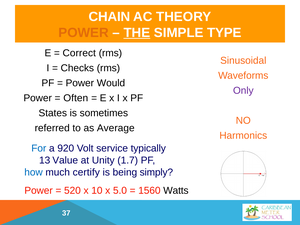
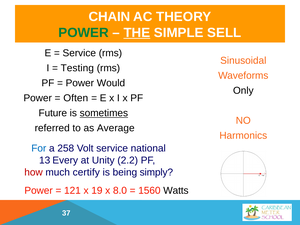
POWER at (84, 33) colour: orange -> green
TYPE: TYPE -> SELL
Correct at (79, 53): Correct -> Service
Checks: Checks -> Testing
Only colour: purple -> black
States: States -> Future
sometimes underline: none -> present
920: 920 -> 258
typically: typically -> national
Value: Value -> Every
1.7: 1.7 -> 2.2
how colour: blue -> red
520: 520 -> 121
10: 10 -> 19
5.0: 5.0 -> 8.0
